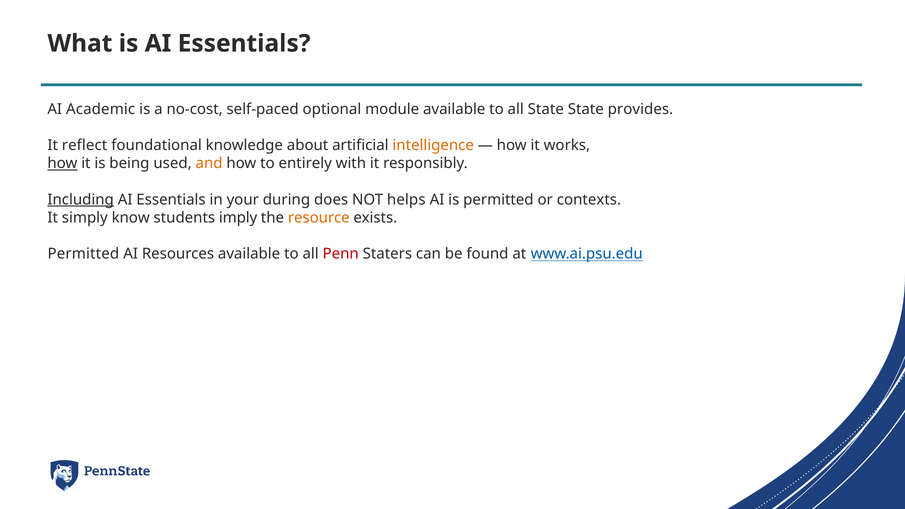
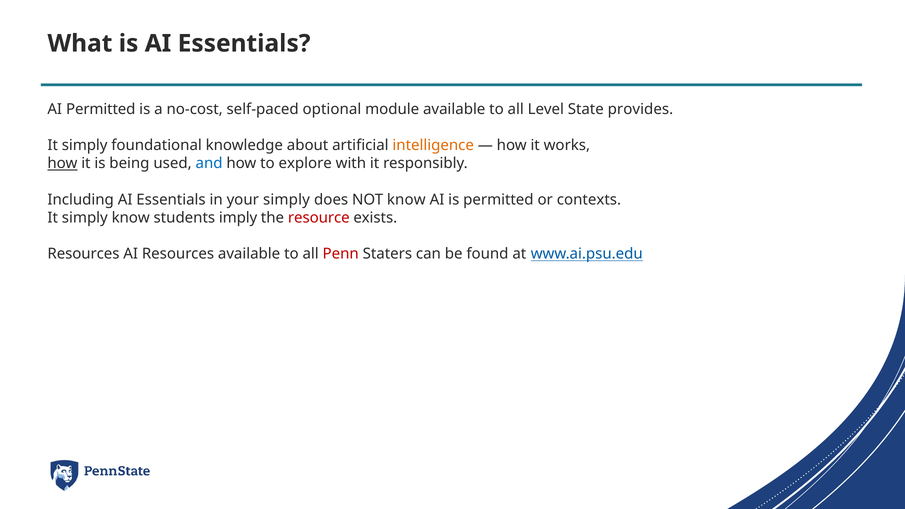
AI Academic: Academic -> Permitted
all State: State -> Level
reflect at (85, 145): reflect -> simply
and colour: orange -> blue
entirely: entirely -> explore
Including underline: present -> none
your during: during -> simply
NOT helps: helps -> know
resource colour: orange -> red
Permitted at (83, 254): Permitted -> Resources
